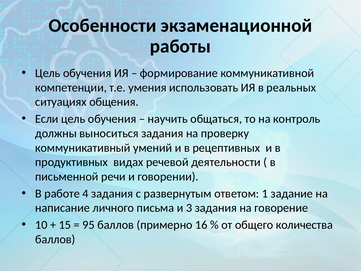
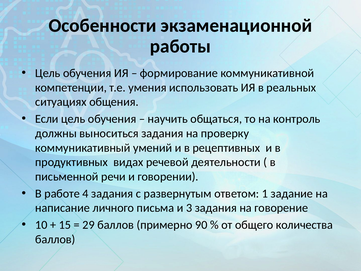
95: 95 -> 29
16: 16 -> 90
